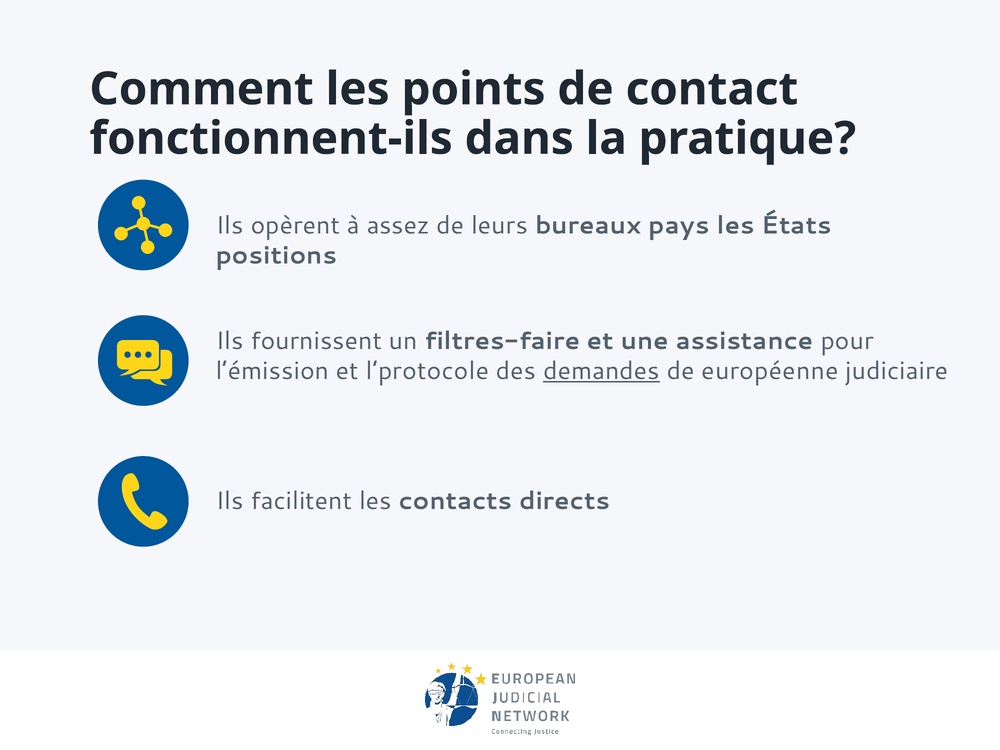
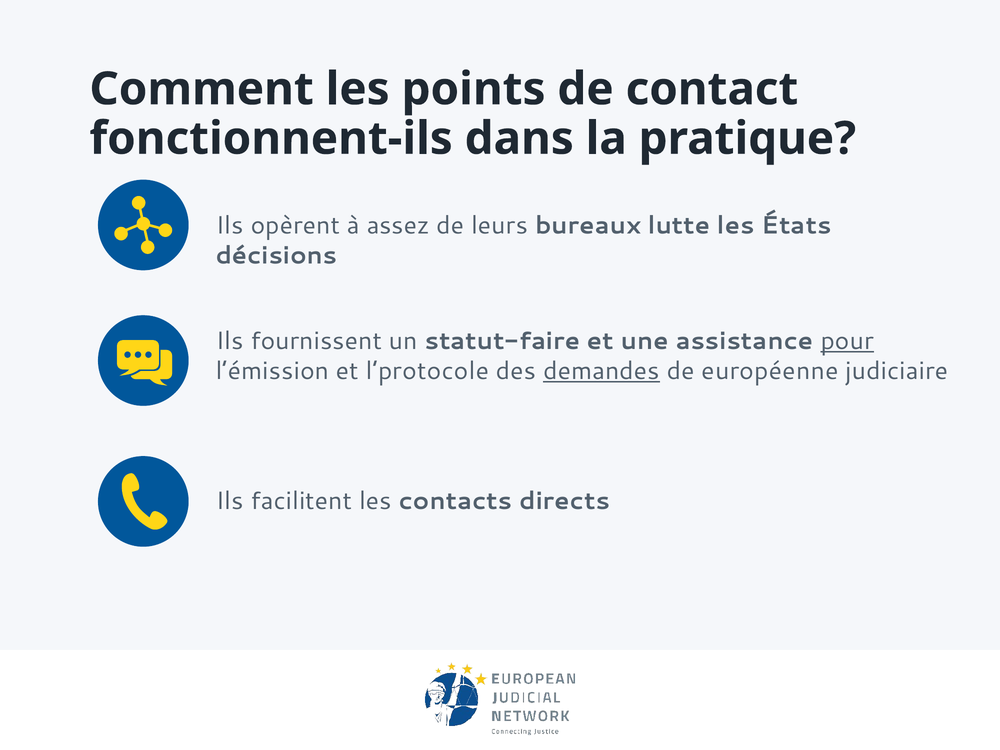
pays: pays -> lutte
positions: positions -> décisions
filtres-faire: filtres-faire -> statut-faire
pour underline: none -> present
